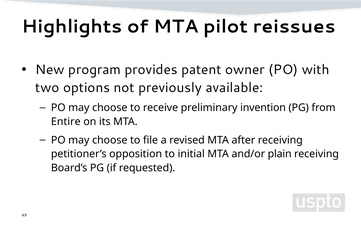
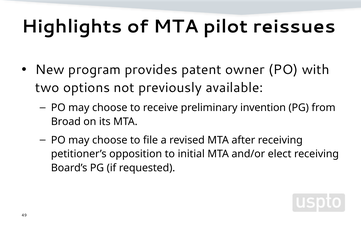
Entire: Entire -> Broad
plain: plain -> elect
